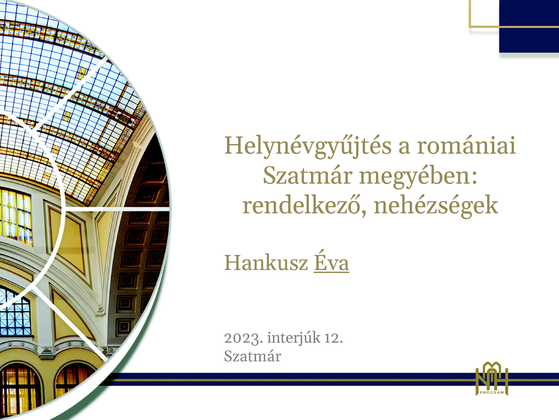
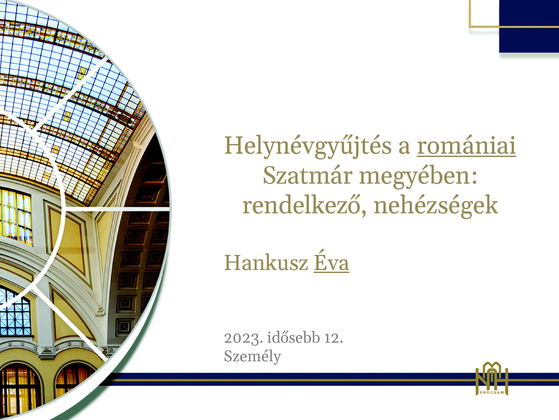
romániai underline: none -> present
interjúk: interjúk -> idősebb
Szatmár at (253, 356): Szatmár -> Személy
